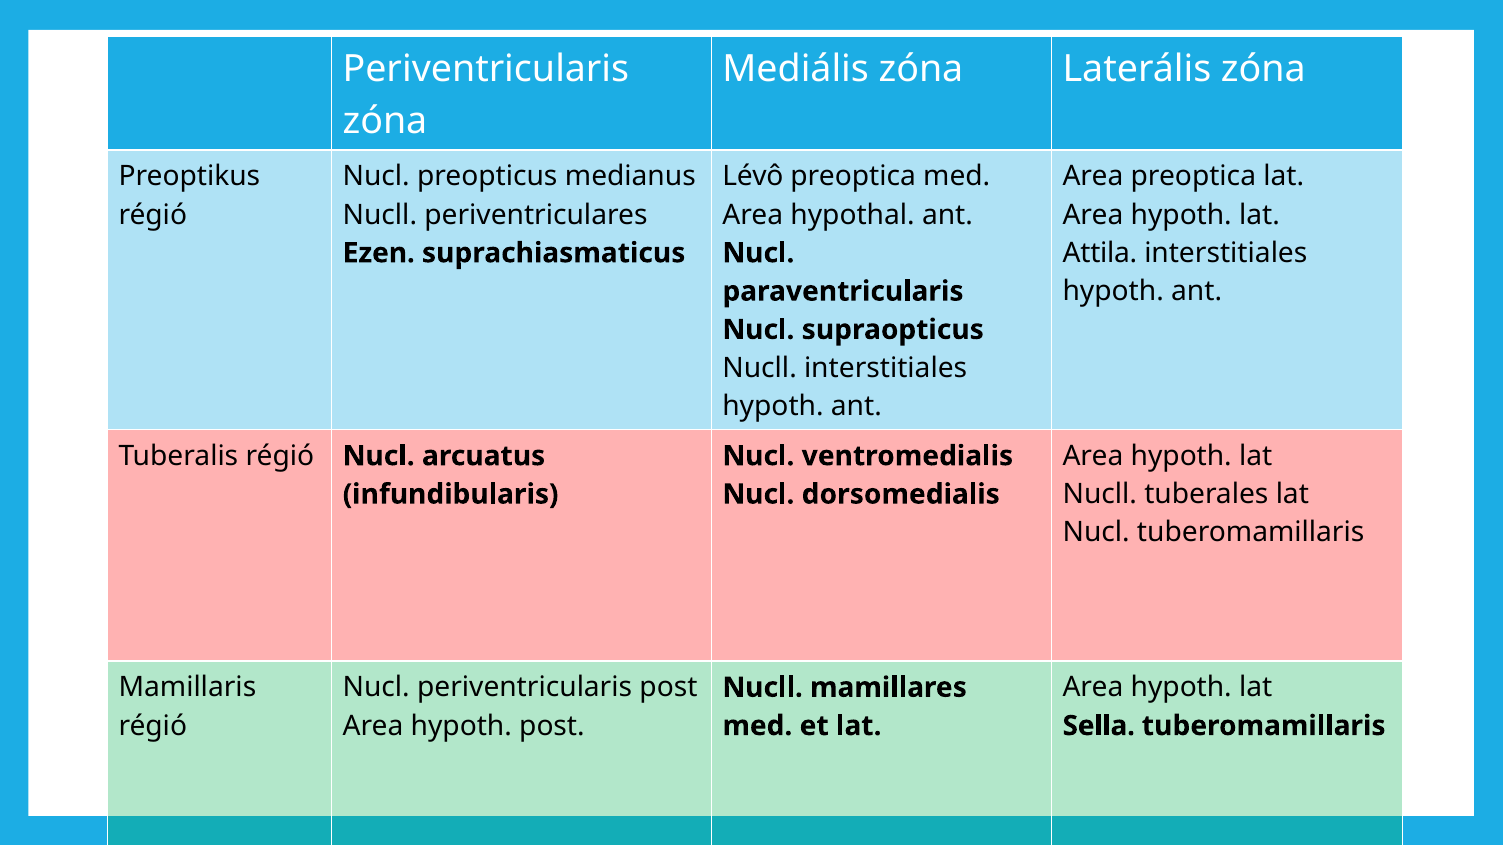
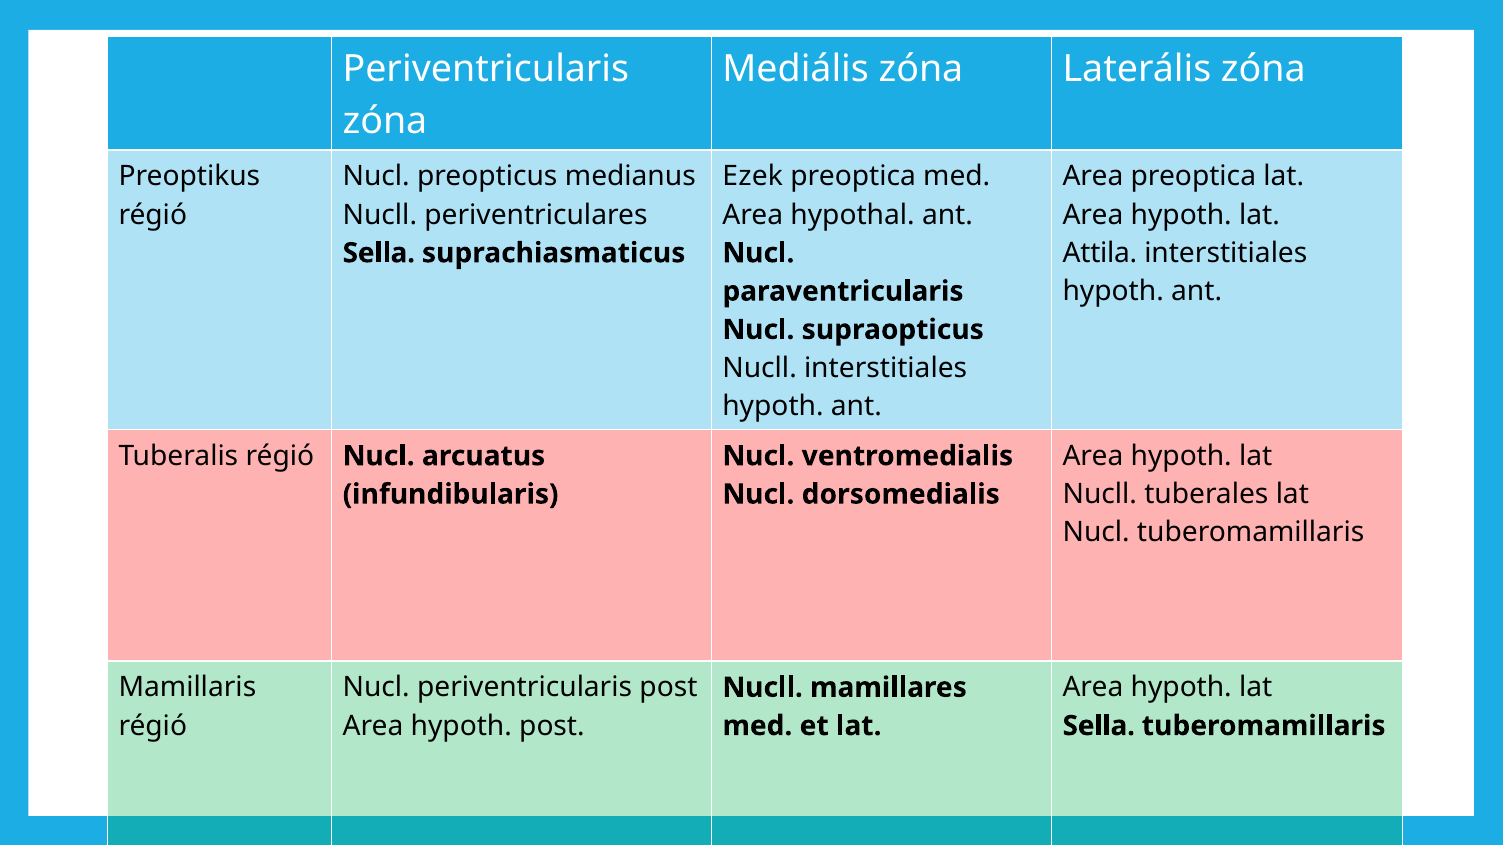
Lévô: Lévô -> Ezek
Ezen at (379, 253): Ezen -> Sella
